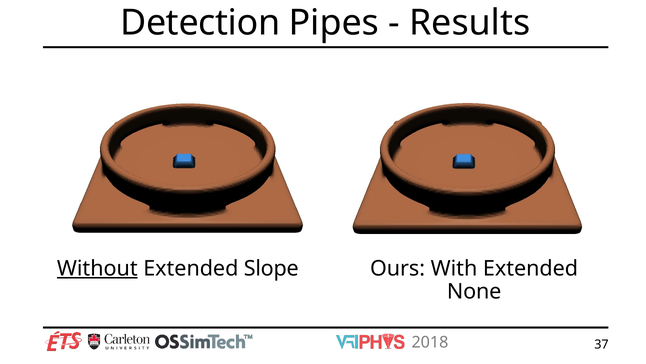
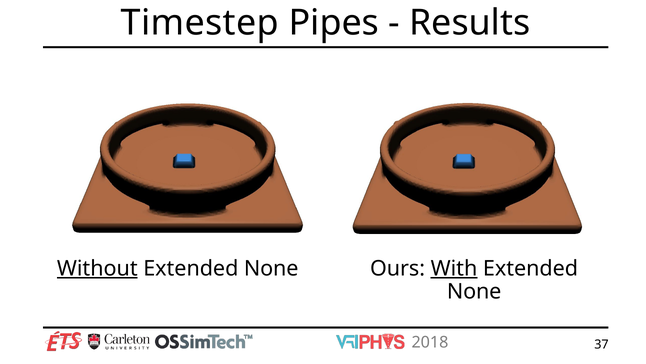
Detection: Detection -> Timestep
Slope at (271, 268): Slope -> None
With underline: none -> present
